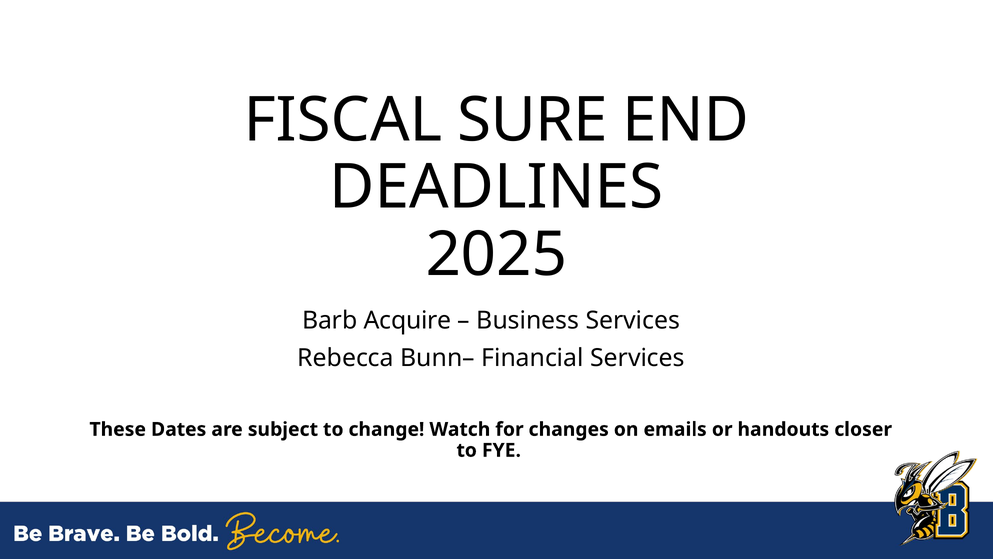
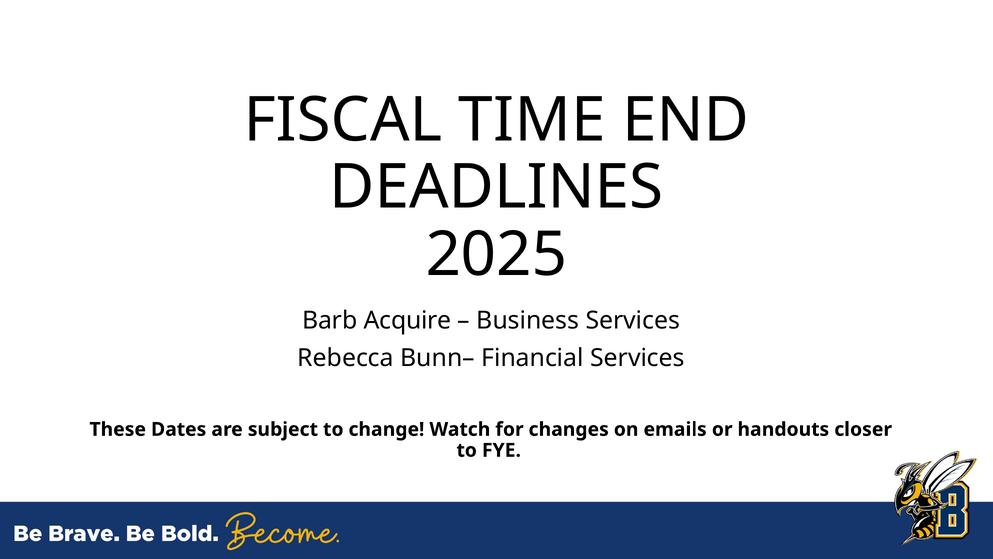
SURE: SURE -> TIME
